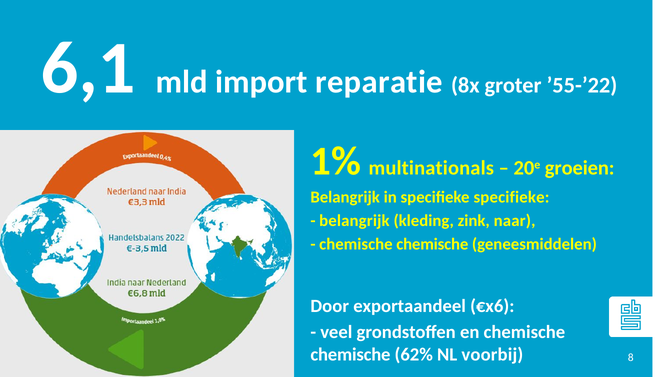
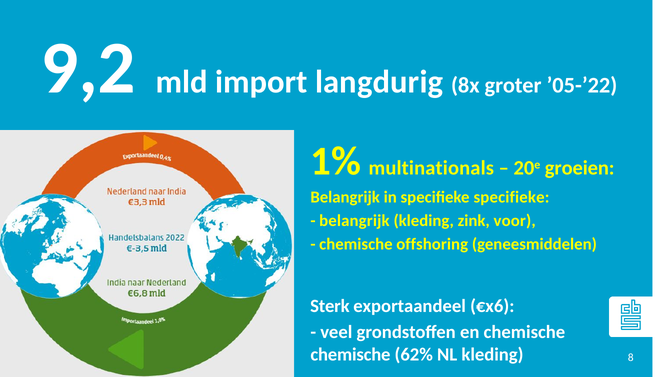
6,1: 6,1 -> 9,2
reparatie: reparatie -> langdurig
’55-’22: ’55-’22 -> ’05-’22
naar: naar -> voor
chemische at (432, 245): chemische -> offshoring
Door: Door -> Sterk
NL voorbij: voorbij -> kleding
